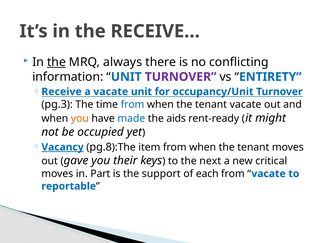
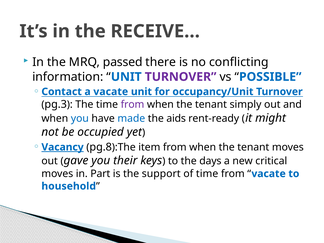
the at (56, 62) underline: present -> none
always: always -> passed
ENTIRETY: ENTIRETY -> POSSIBLE
Receive: Receive -> Contact
from at (132, 105) colour: blue -> purple
tenant vacate: vacate -> simply
you at (80, 118) colour: orange -> blue
next: next -> days
of each: each -> time
reportable: reportable -> household
